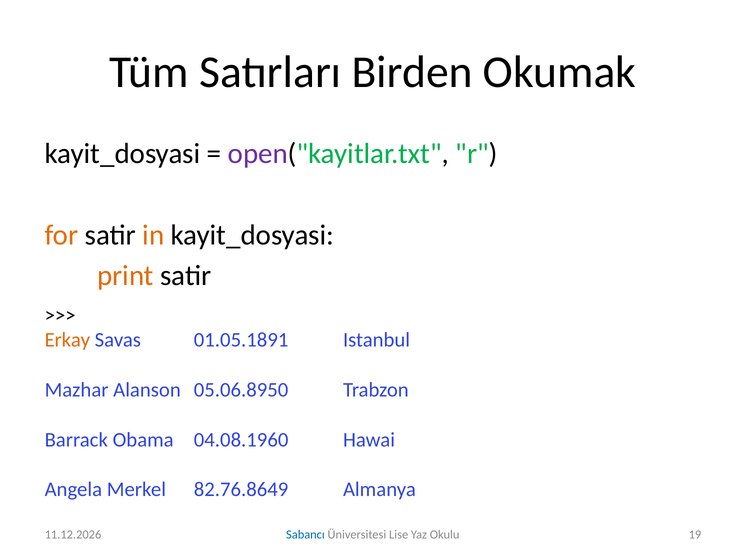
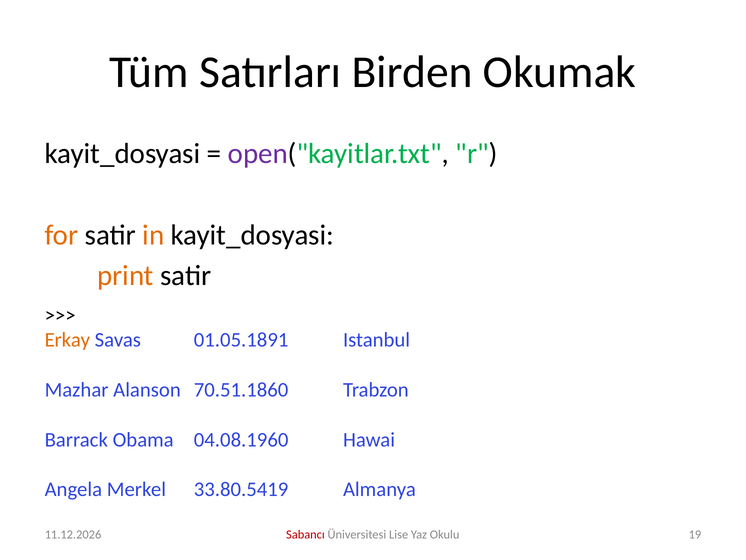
05.06.8950: 05.06.8950 -> 70.51.1860
82.76.8649: 82.76.8649 -> 33.80.5419
Sabancı colour: blue -> red
